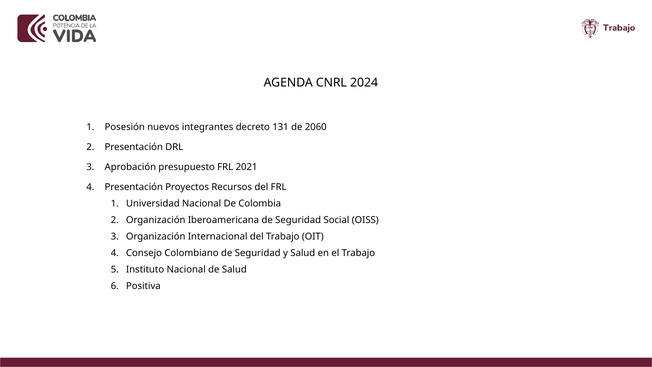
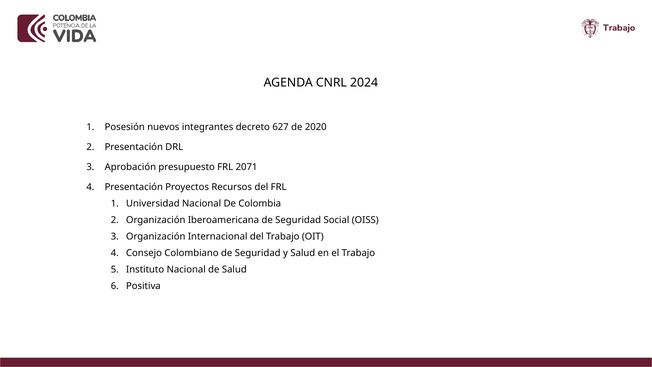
131: 131 -> 627
2060: 2060 -> 2020
2021: 2021 -> 2071
